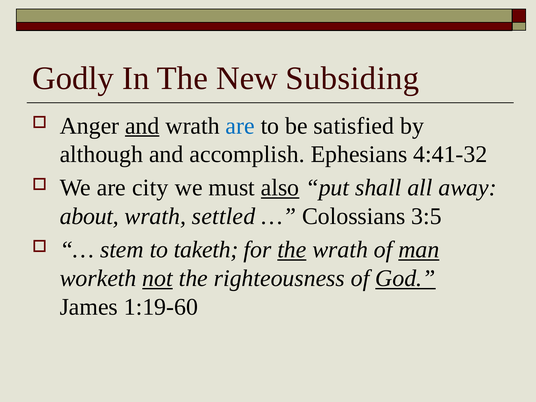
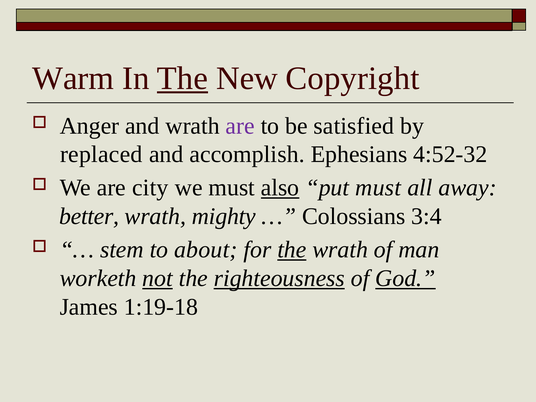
Godly: Godly -> Warm
The at (182, 78) underline: none -> present
Subsiding: Subsiding -> Copyright
and at (142, 126) underline: present -> none
are at (240, 126) colour: blue -> purple
although: although -> replaced
4:41-32: 4:41-32 -> 4:52-32
put shall: shall -> must
about: about -> better
settled: settled -> mighty
3:5: 3:5 -> 3:4
taketh: taketh -> about
man underline: present -> none
righteousness underline: none -> present
1:19-60: 1:19-60 -> 1:19-18
